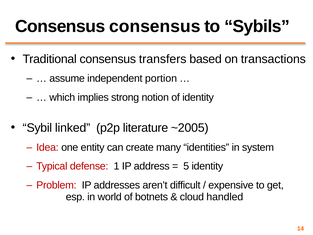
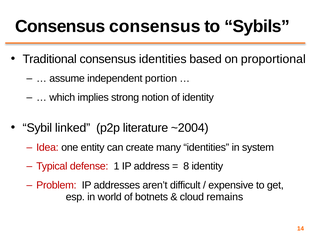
consensus transfers: transfers -> identities
transactions: transactions -> proportional
~2005: ~2005 -> ~2004
5: 5 -> 8
handled: handled -> remains
